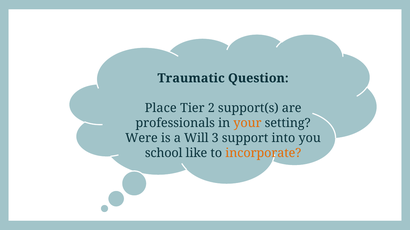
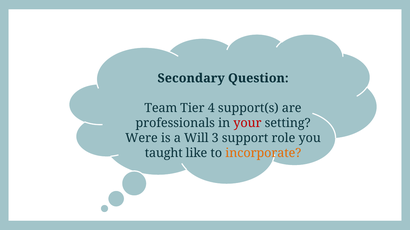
Traumatic: Traumatic -> Secondary
Place: Place -> Team
2: 2 -> 4
your colour: orange -> red
into: into -> role
school: school -> taught
